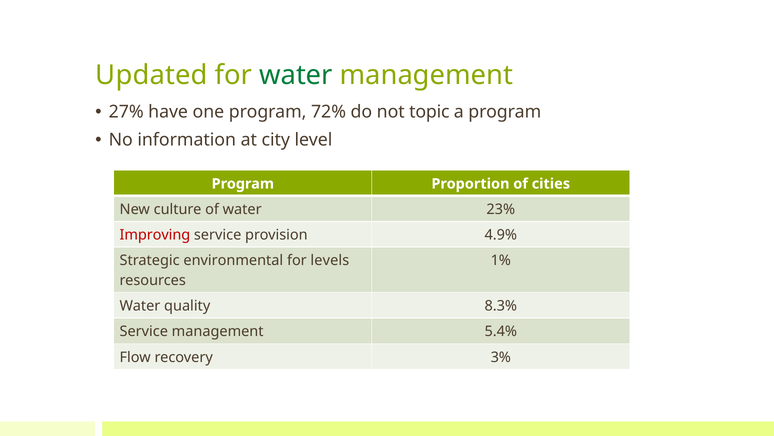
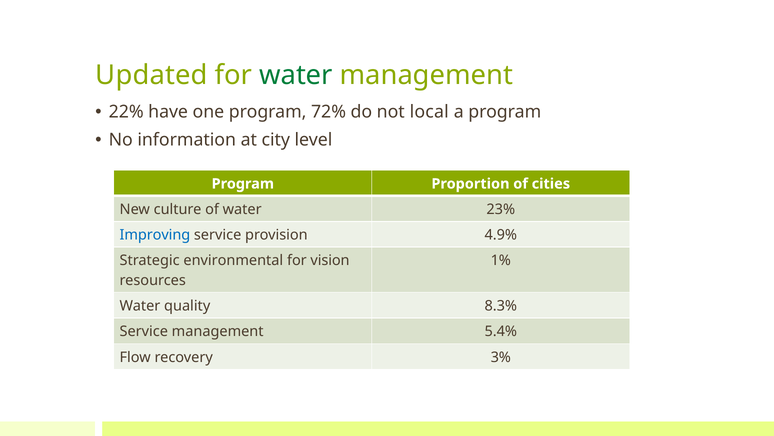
27%: 27% -> 22%
topic: topic -> local
Improving colour: red -> blue
levels: levels -> vision
